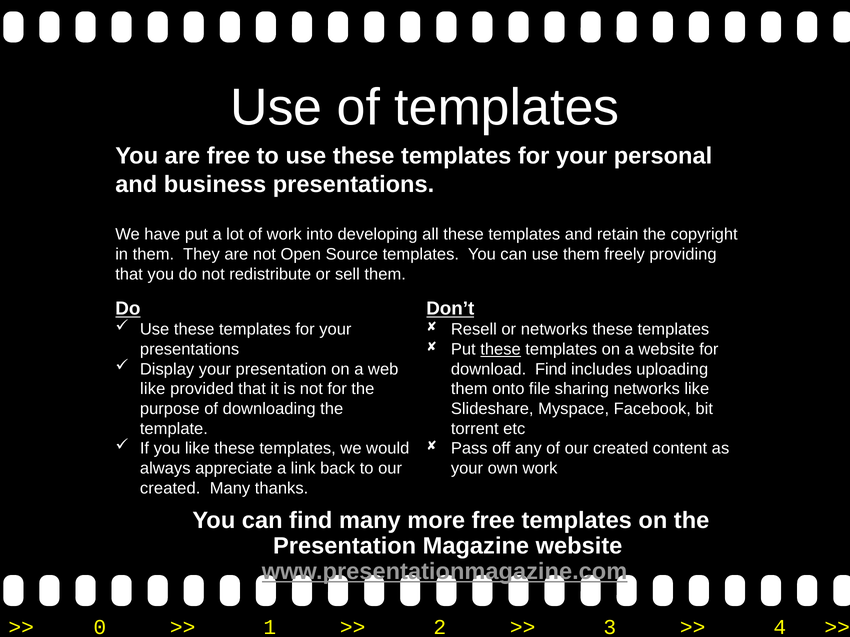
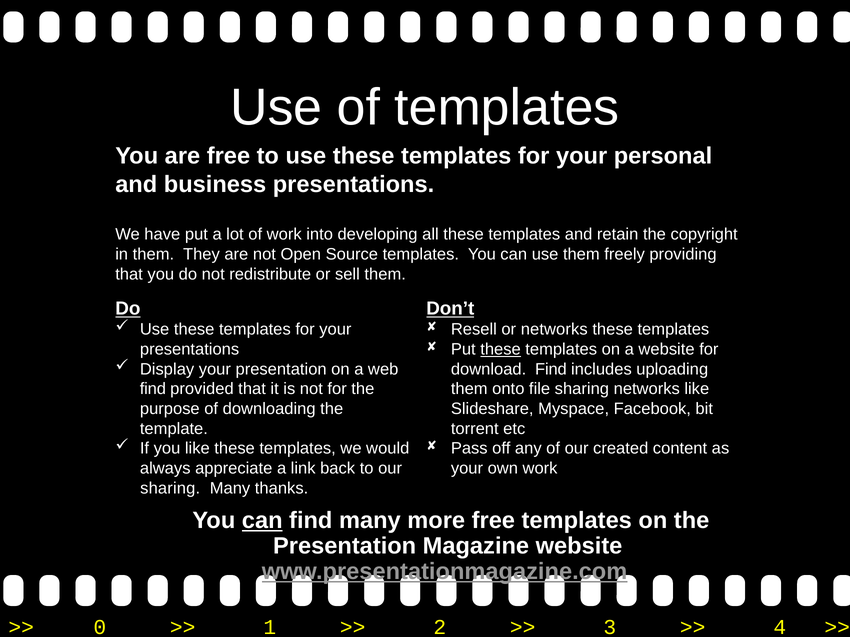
like at (153, 389): like -> find
created at (170, 489): created -> sharing
can at (262, 521) underline: none -> present
